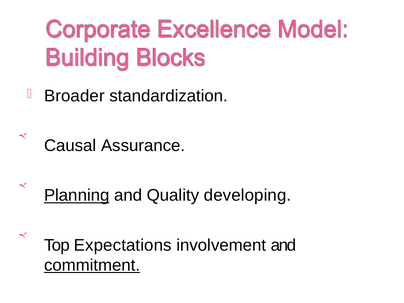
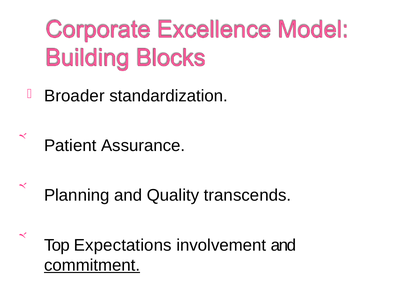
Causal: Causal -> Patient
Planning underline: present -> none
developing: developing -> transcends
